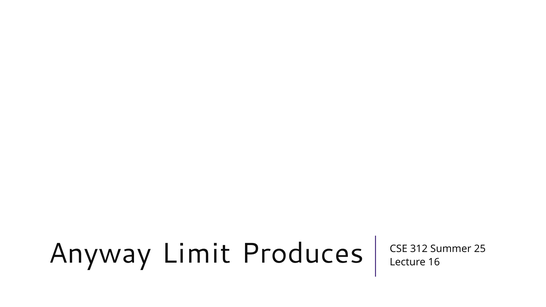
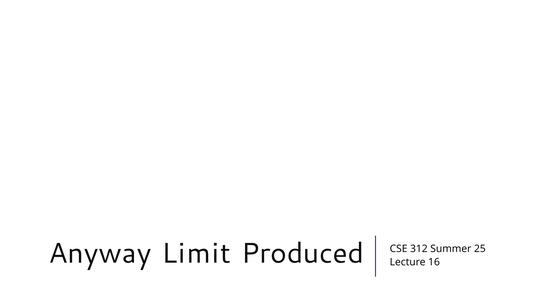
Produces: Produces -> Produced
